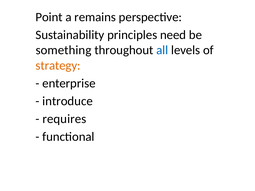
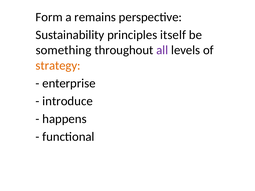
Point: Point -> Form
need: need -> itself
all colour: blue -> purple
requires: requires -> happens
